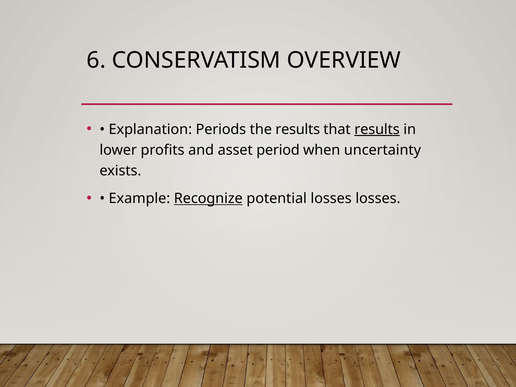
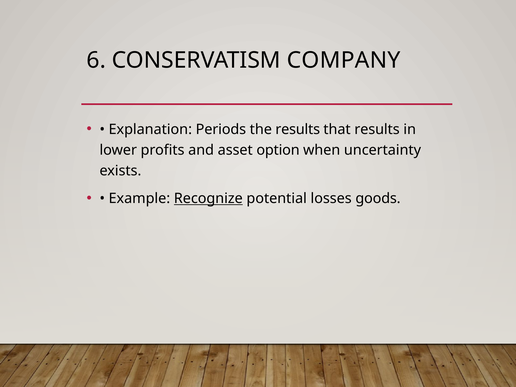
OVERVIEW: OVERVIEW -> COMPANY
results at (377, 129) underline: present -> none
period: period -> option
losses losses: losses -> goods
